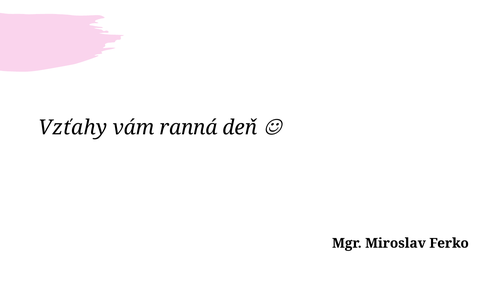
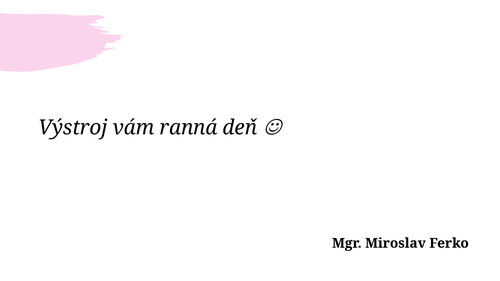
Vzťahy: Vzťahy -> Výstroj
